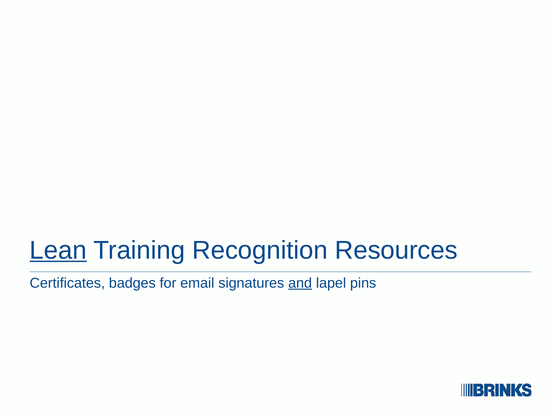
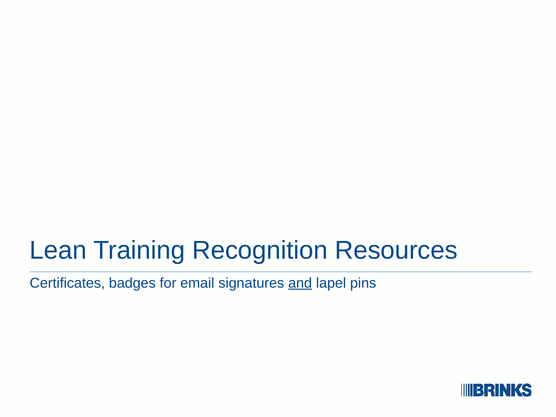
Lean underline: present -> none
